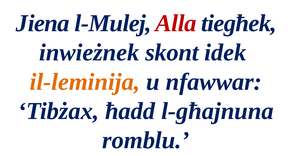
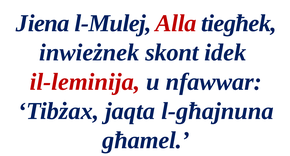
il-leminija colour: orange -> red
ħadd: ħadd -> jaqta
romblu: romblu -> għamel
